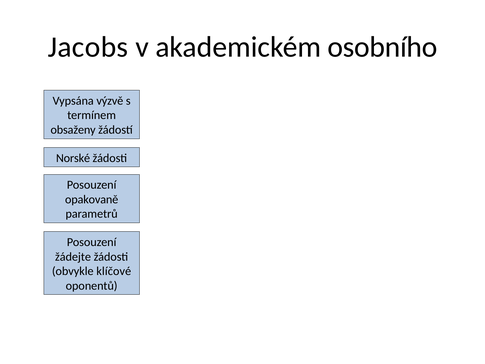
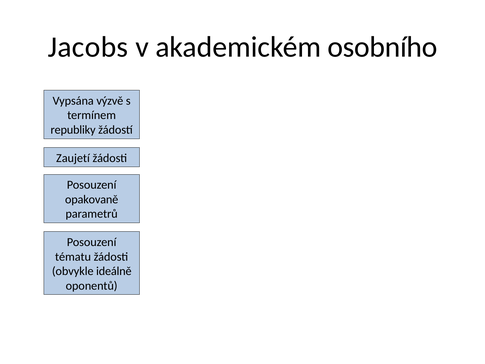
obsaženy: obsaženy -> republiky
Norské: Norské -> Zaujetí
žádejte: žádejte -> tématu
klíčové: klíčové -> ideálně
